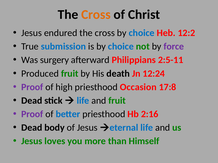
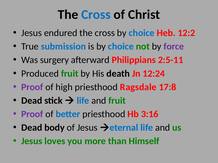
Cross at (96, 15) colour: orange -> blue
Occasion: Occasion -> Ragsdale
2:16: 2:16 -> 3:16
